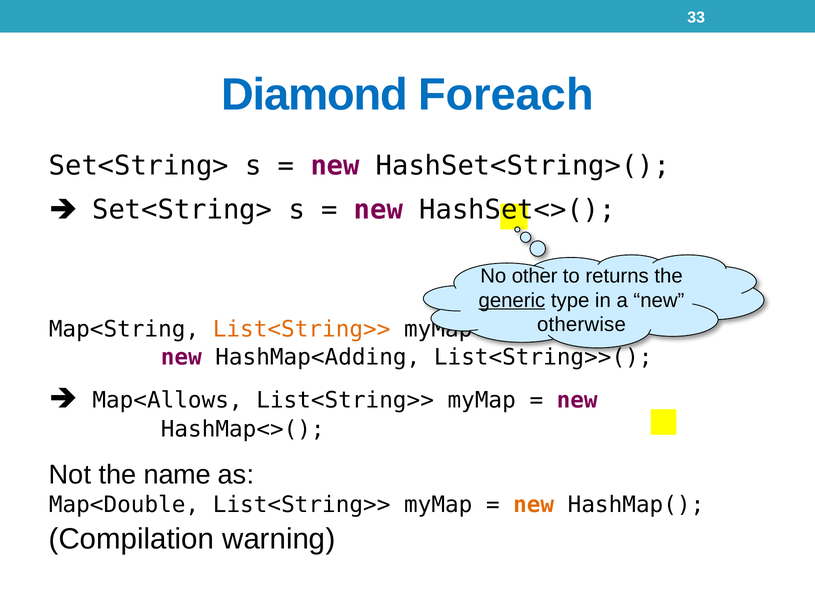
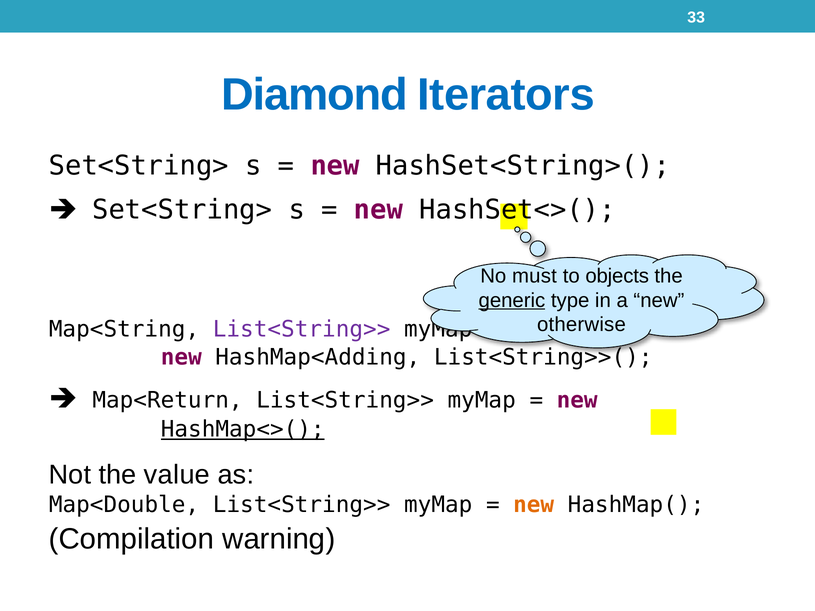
Foreach: Foreach -> Iterators
other: other -> must
returns: returns -> objects
List<String>> at (302, 329) colour: orange -> purple
Map<Allows: Map<Allows -> Map<Return
HashMap<>( underline: none -> present
name: name -> value
